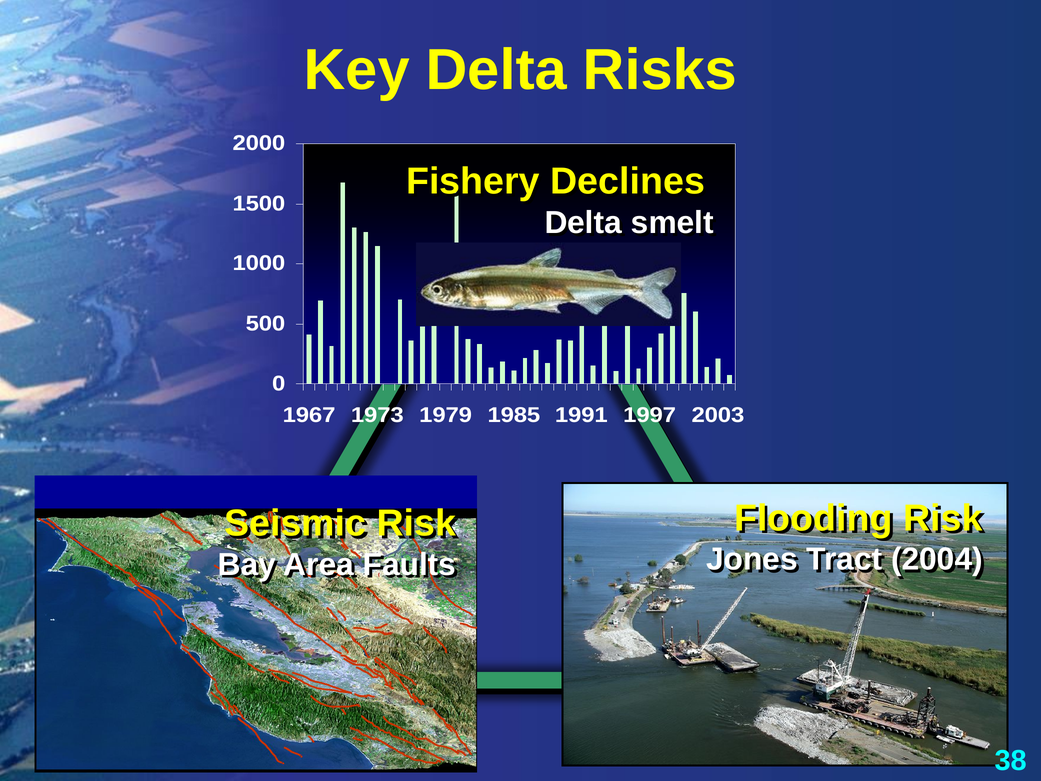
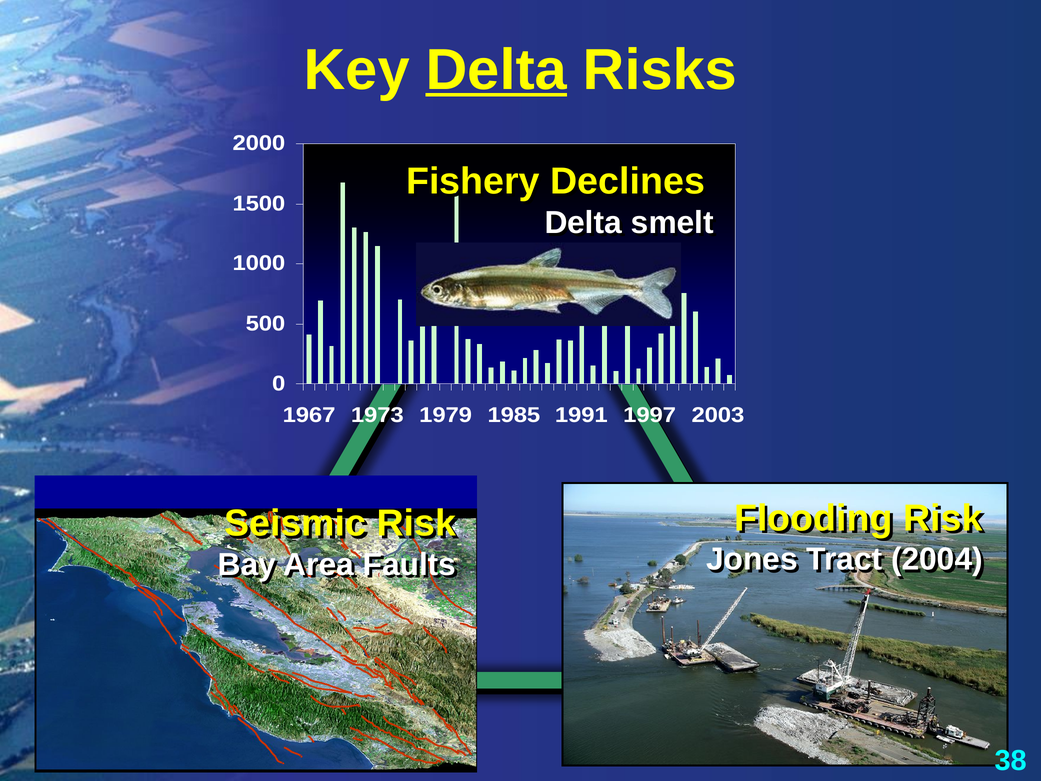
Delta at (496, 70) underline: none -> present
